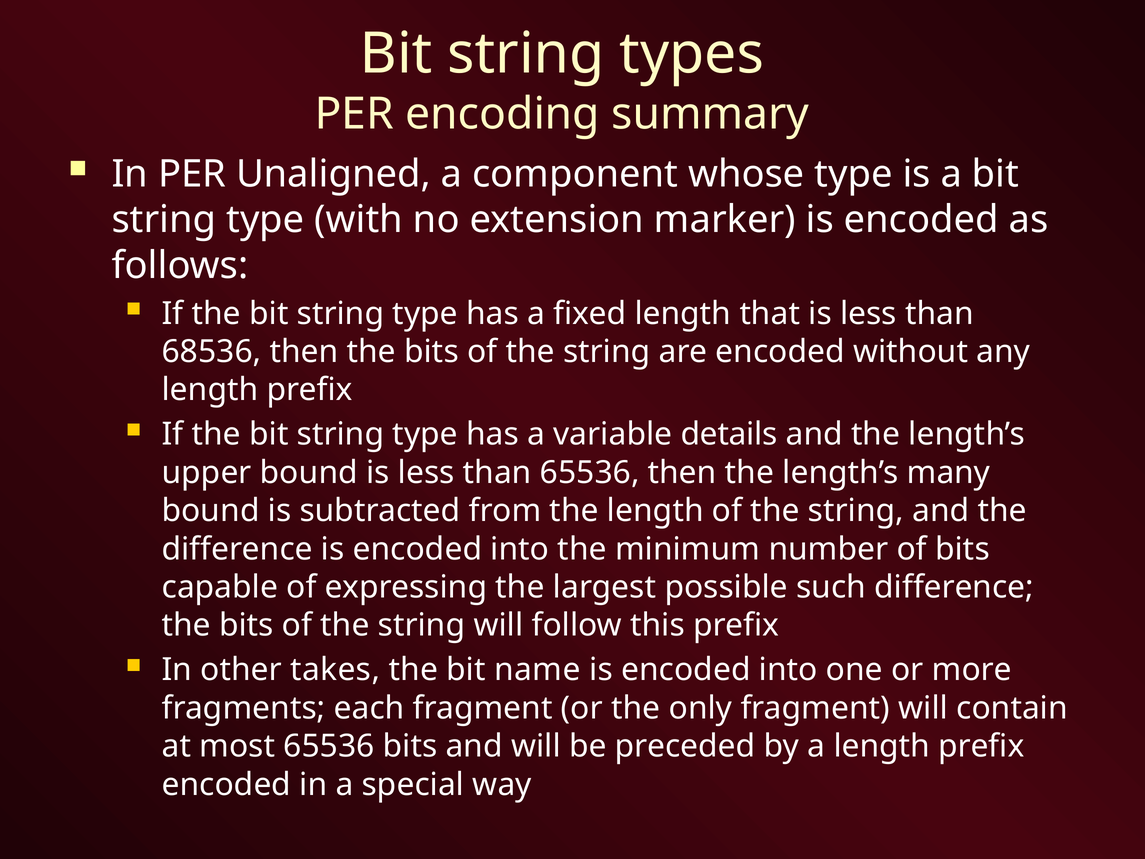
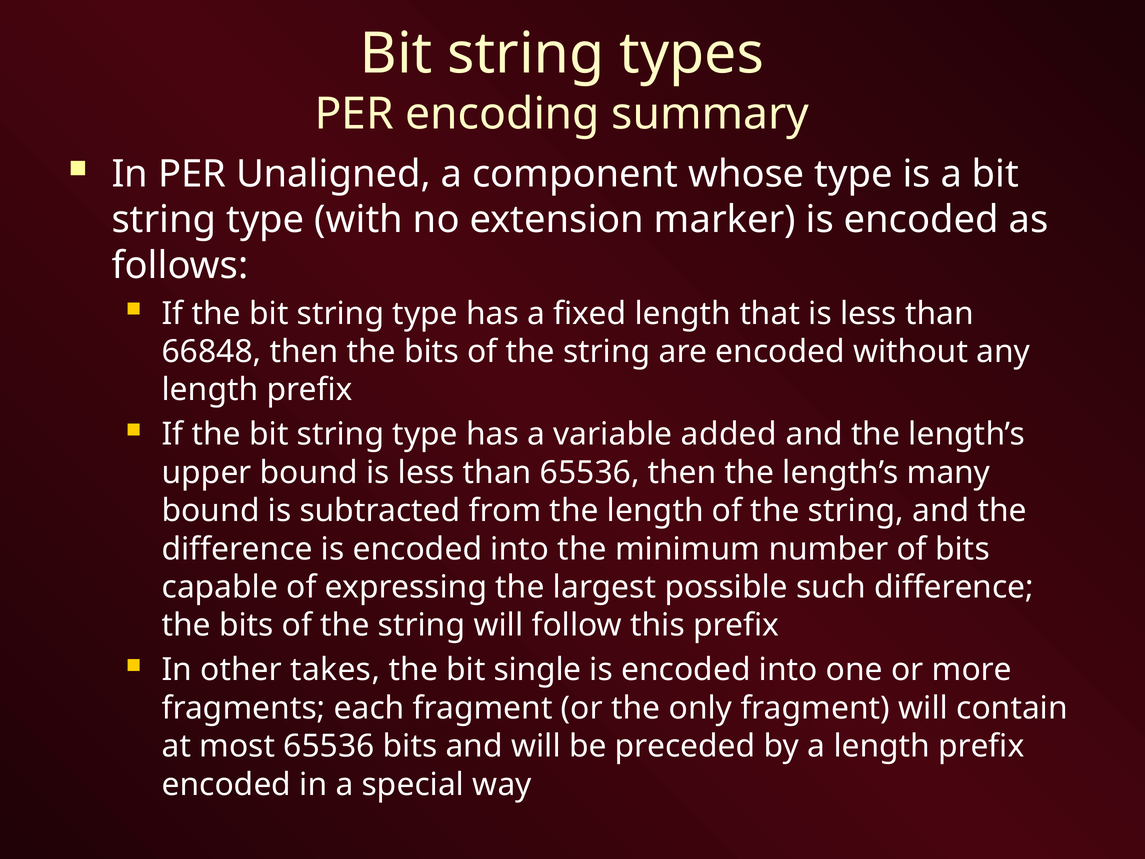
68536: 68536 -> 66848
details: details -> added
name: name -> single
